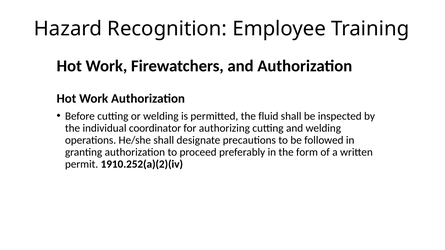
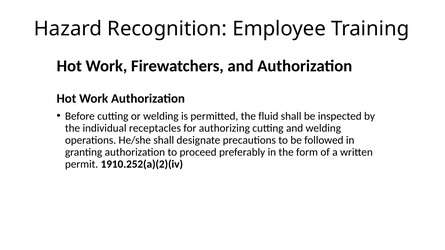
coordinator: coordinator -> receptacles
